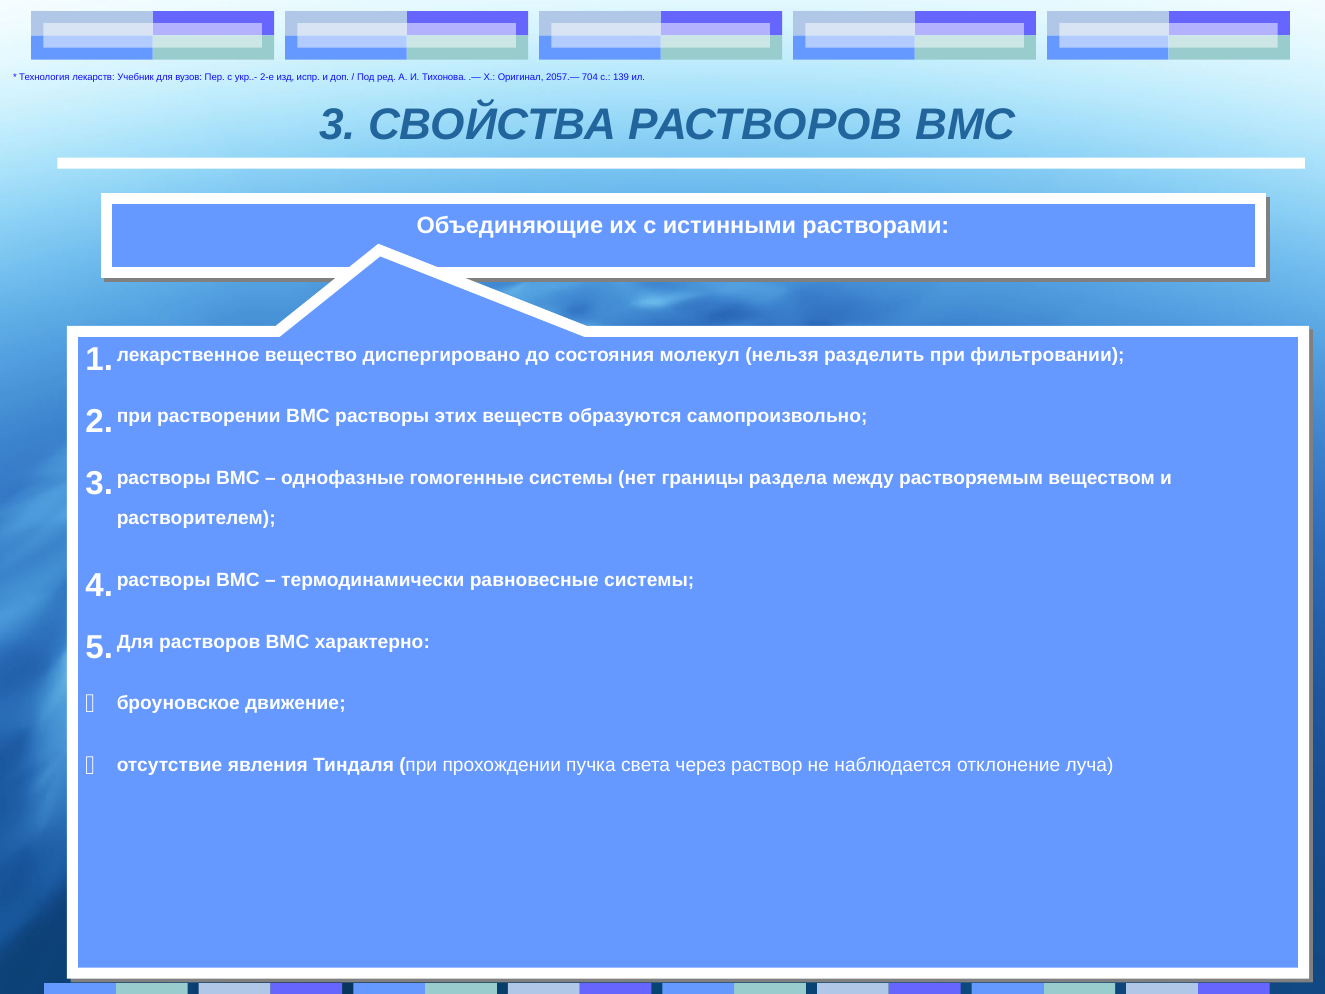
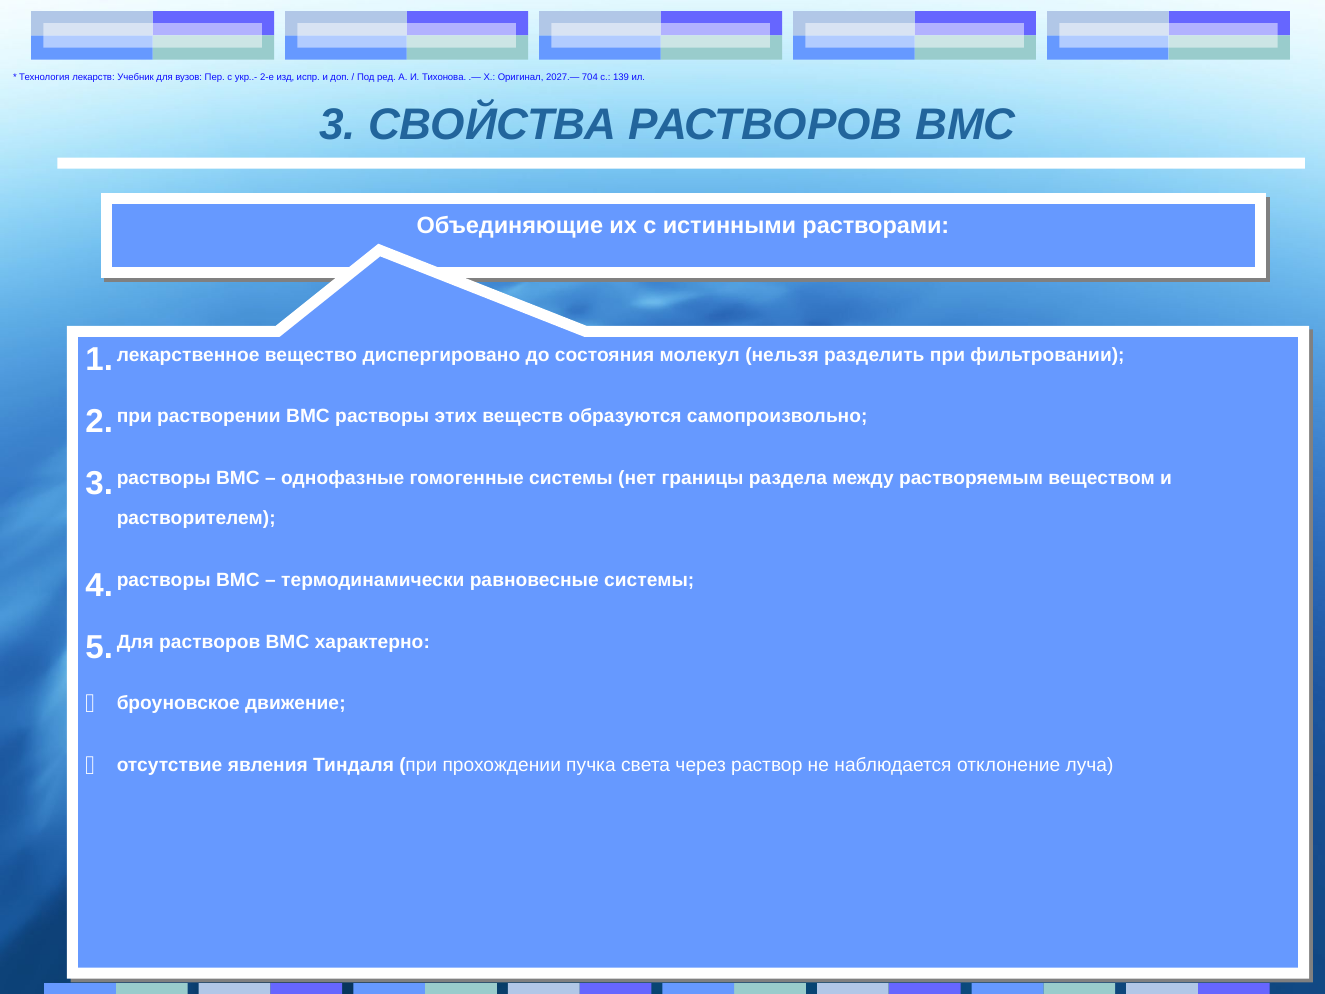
2057.—: 2057.— -> 2027.—
